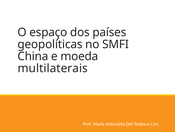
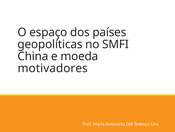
multilaterais: multilaterais -> motivadores
